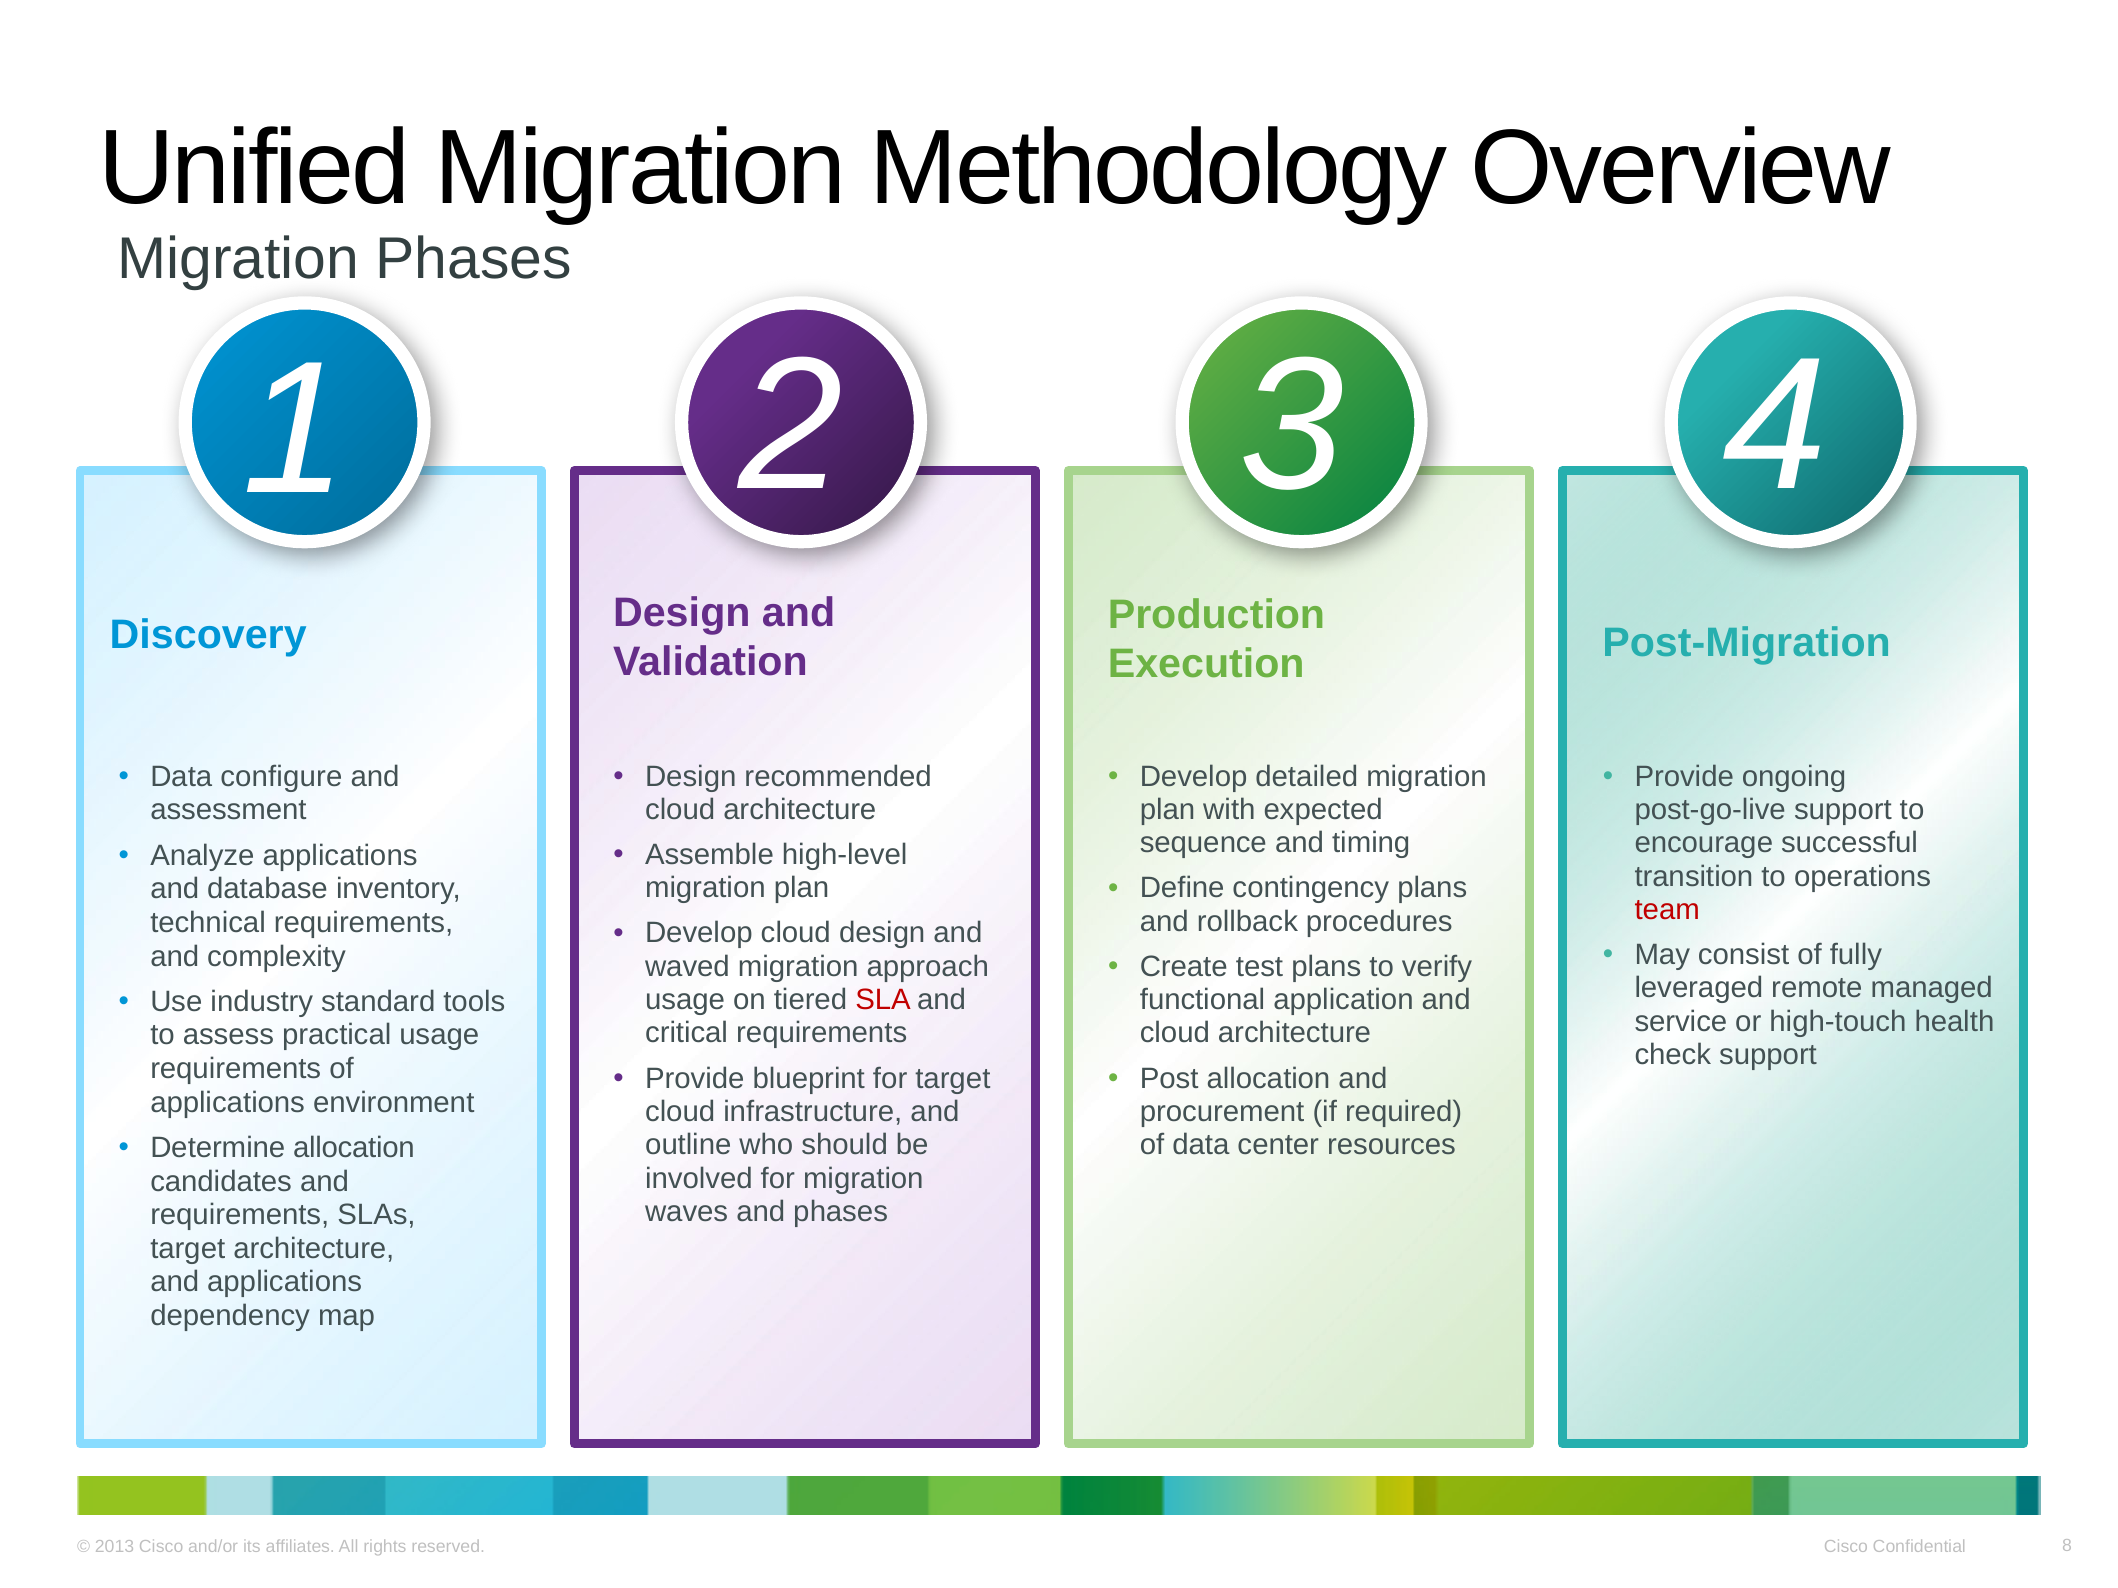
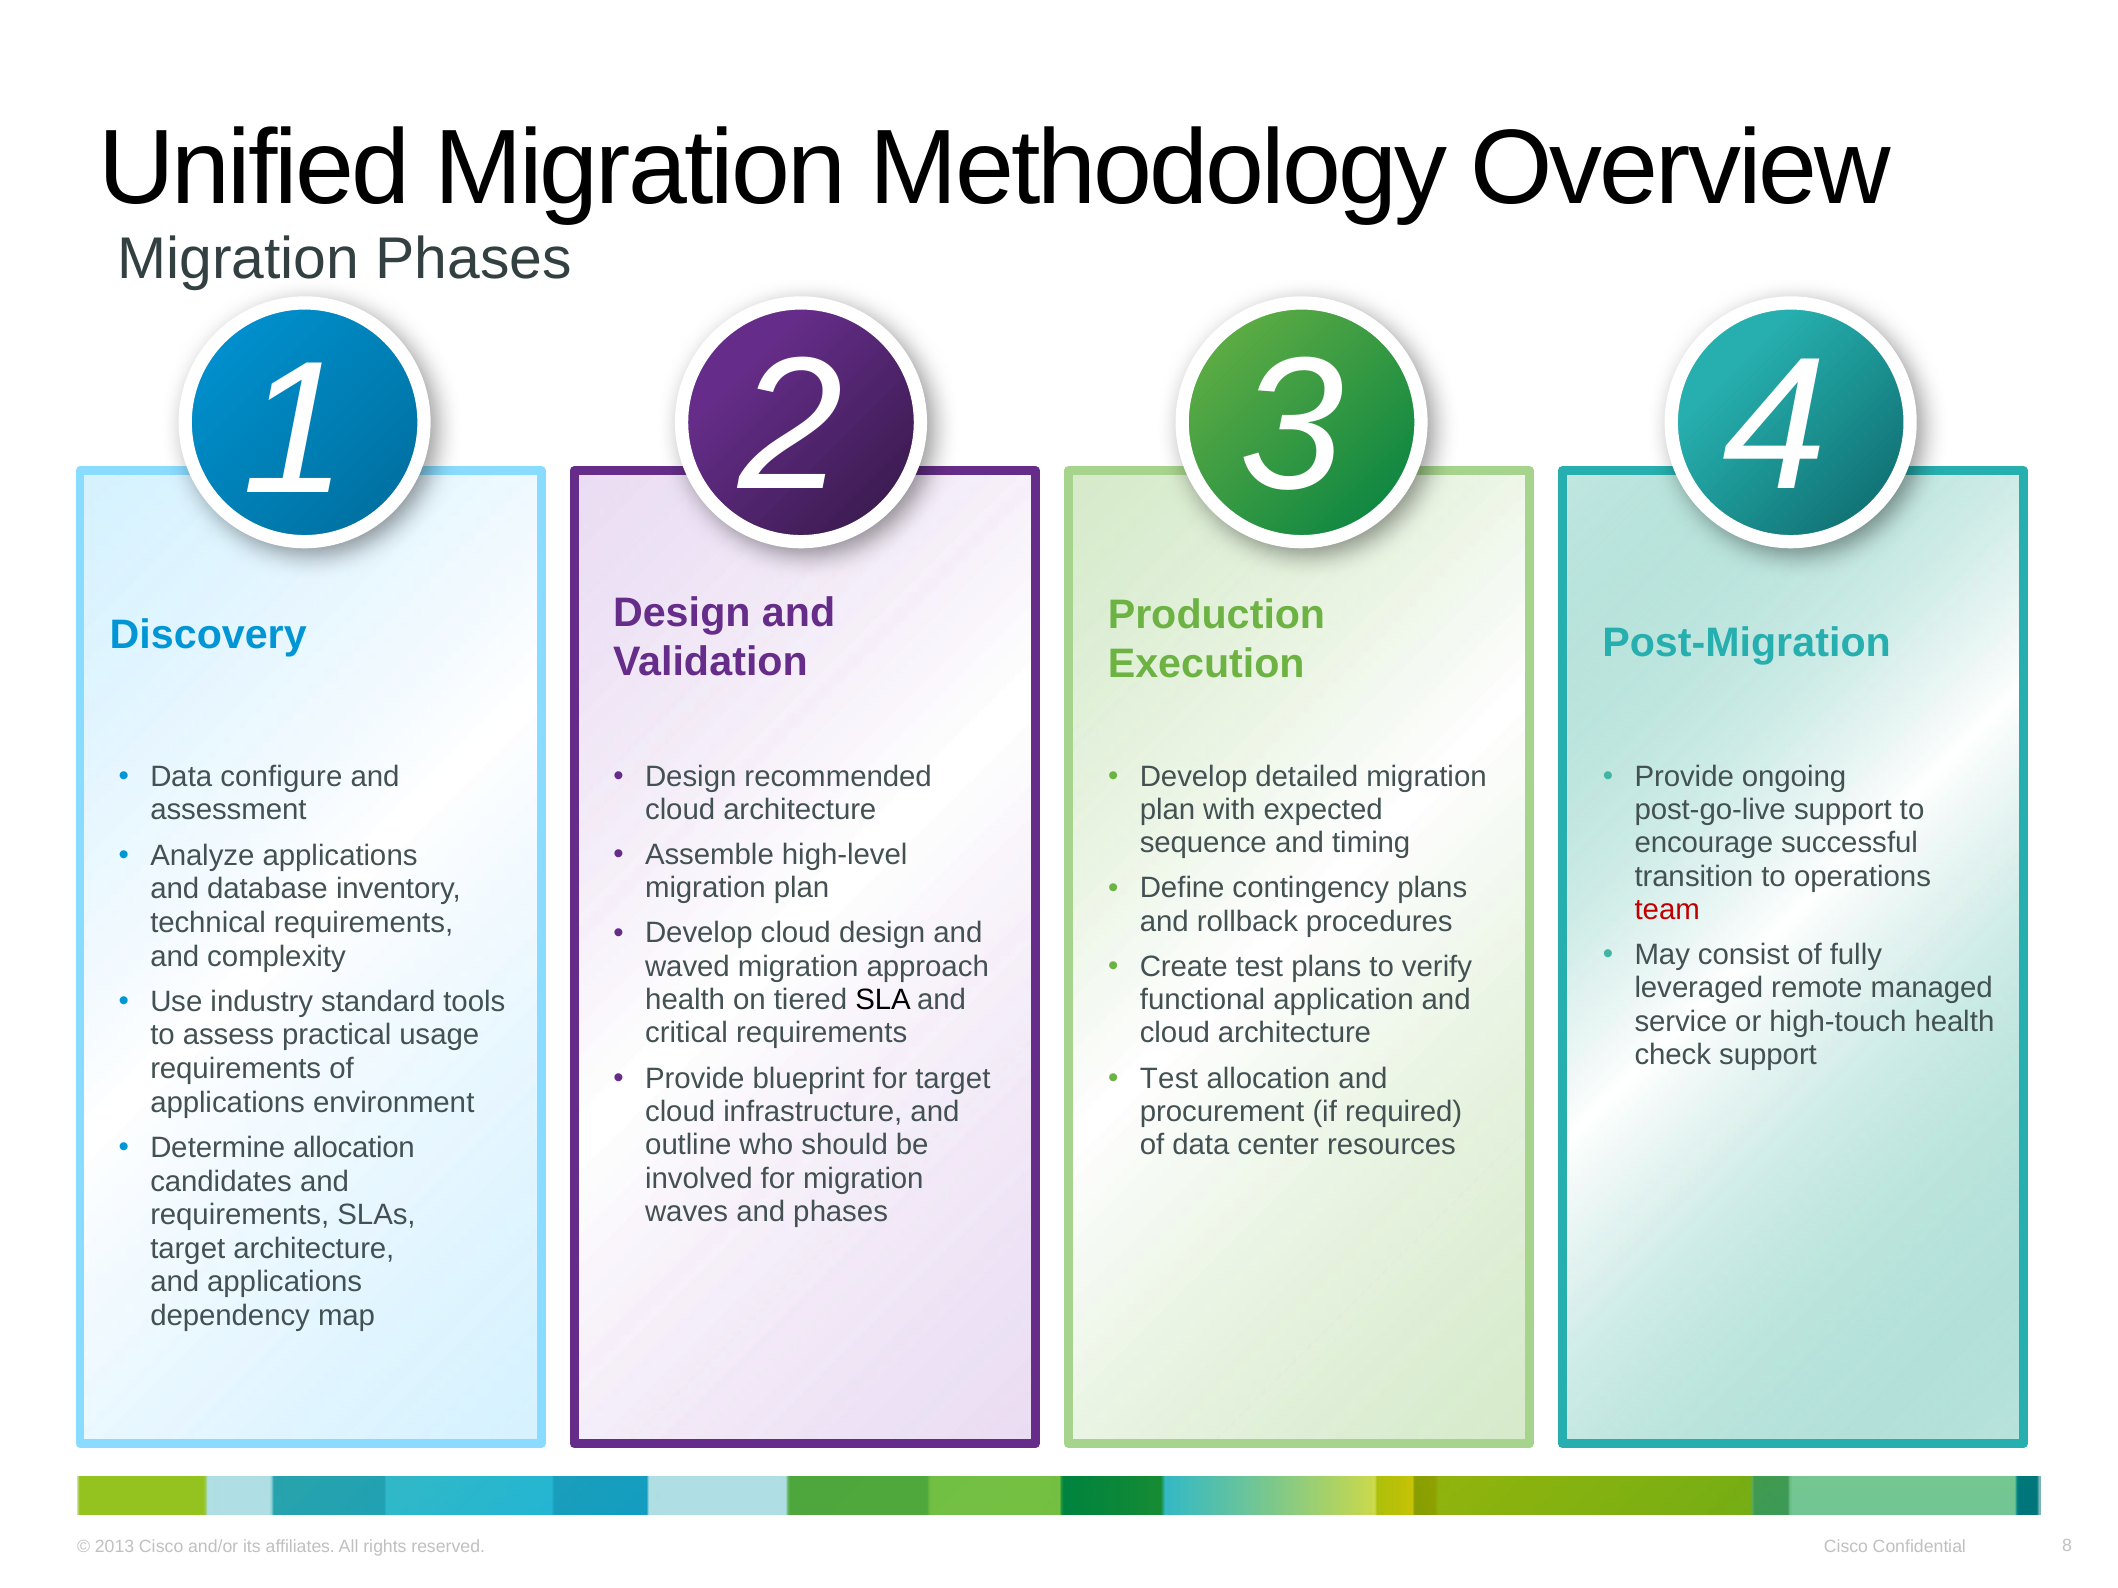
usage at (685, 1000): usage -> health
SLA colour: red -> black
Post at (1169, 1079): Post -> Test
